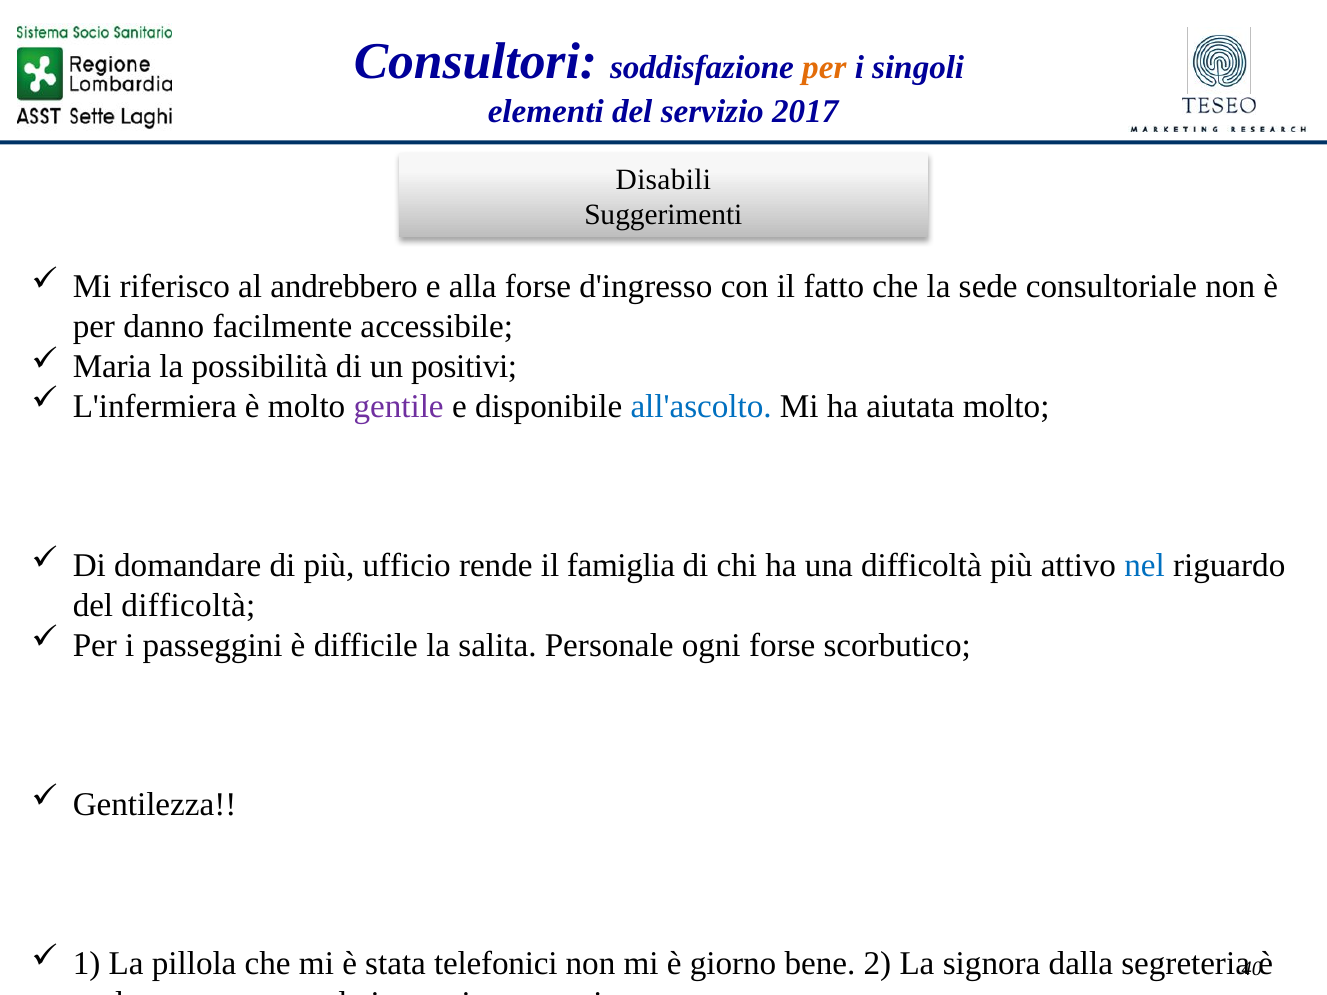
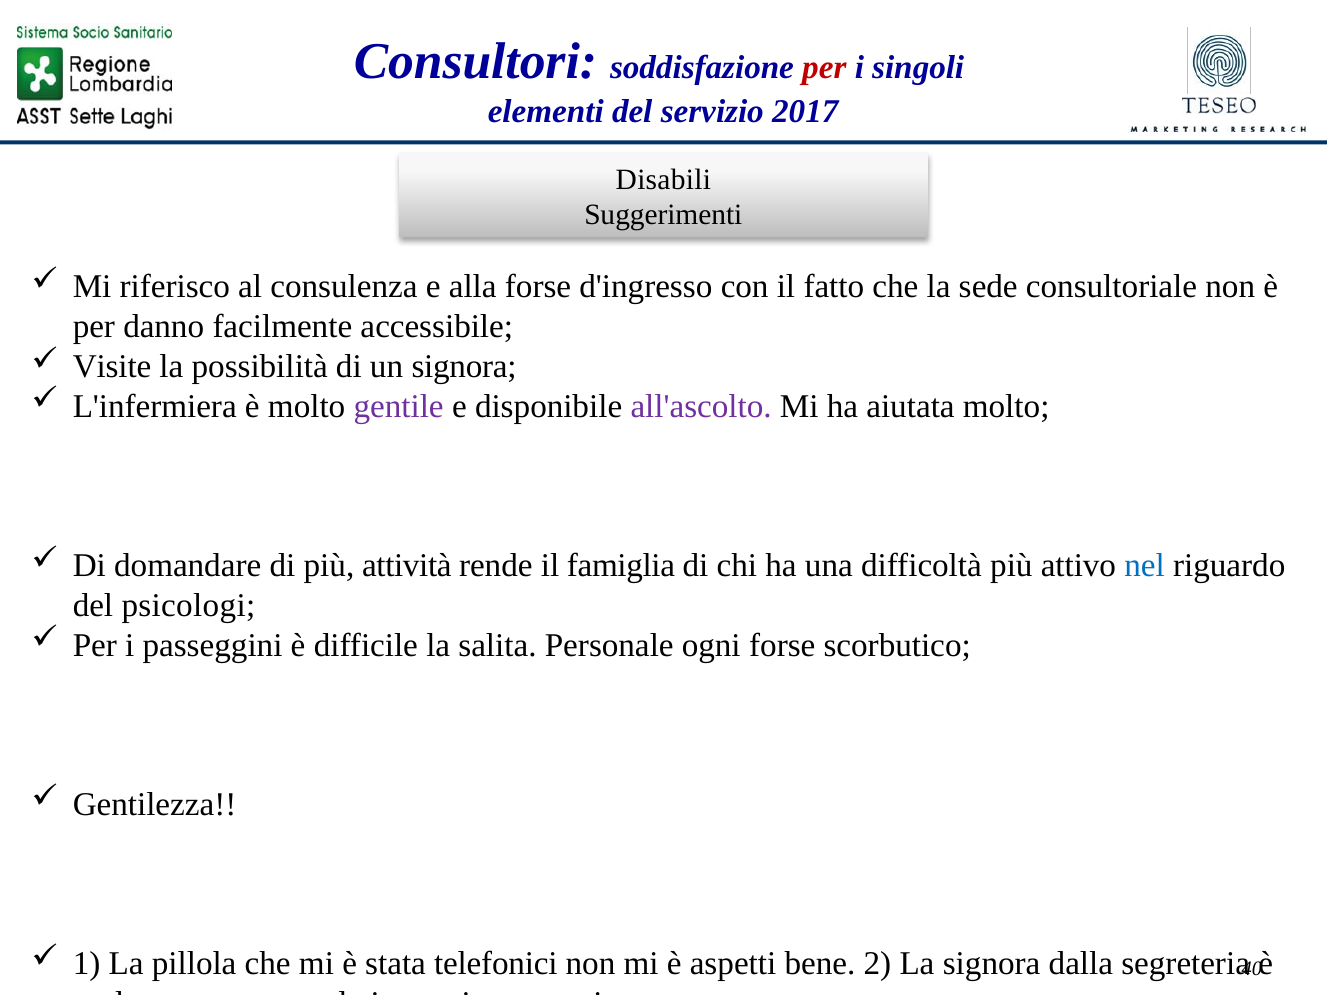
per at (824, 68) colour: orange -> red
andrebbero: andrebbero -> consulenza
Maria: Maria -> Visite
un positivi: positivi -> signora
all'ascolto colour: blue -> purple
ufficio: ufficio -> attività
del difficoltà: difficoltà -> psicologi
giorno: giorno -> aspetti
